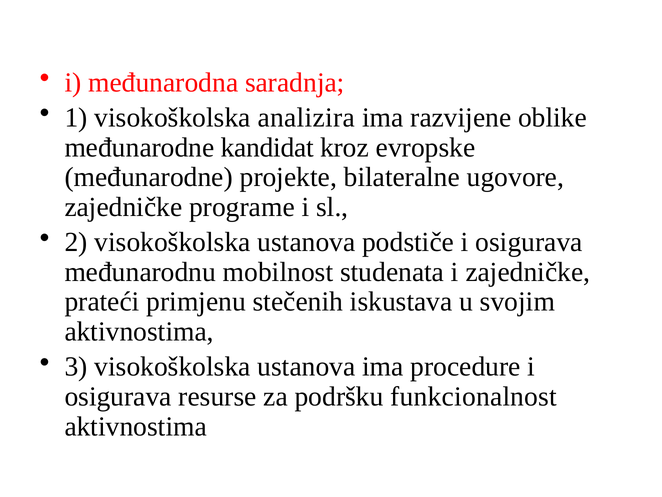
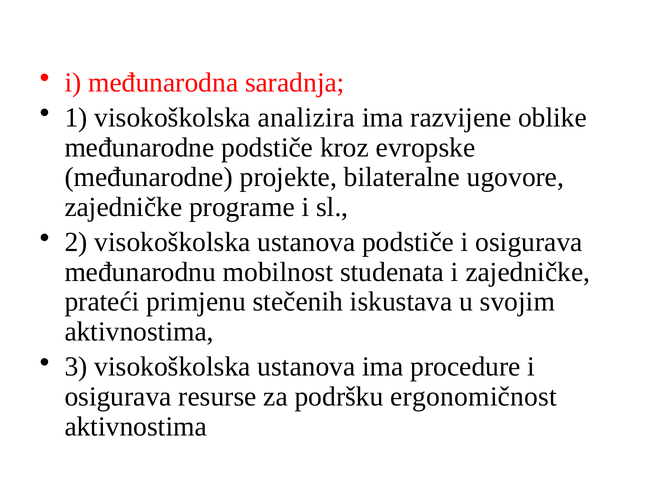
međunarodne kandidat: kandidat -> podstiče
funkcionalnost: funkcionalnost -> ergonomičnost
